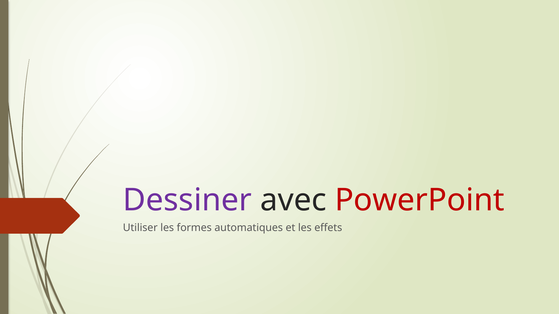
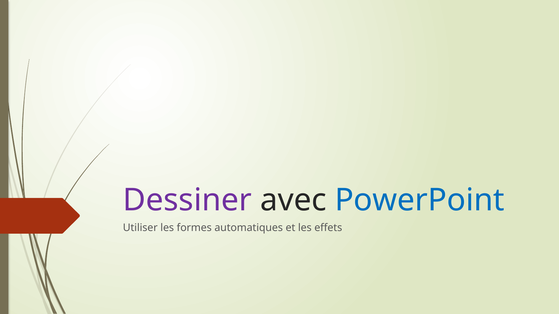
PowerPoint colour: red -> blue
